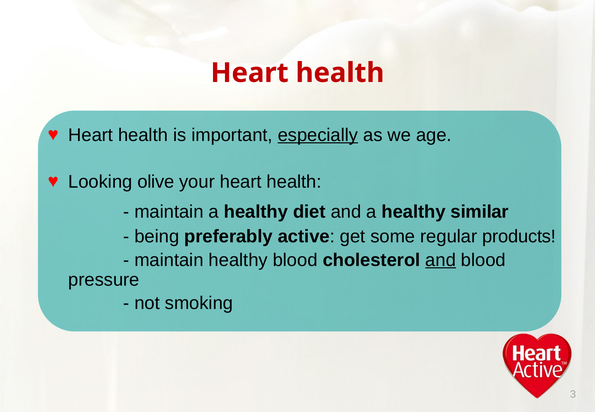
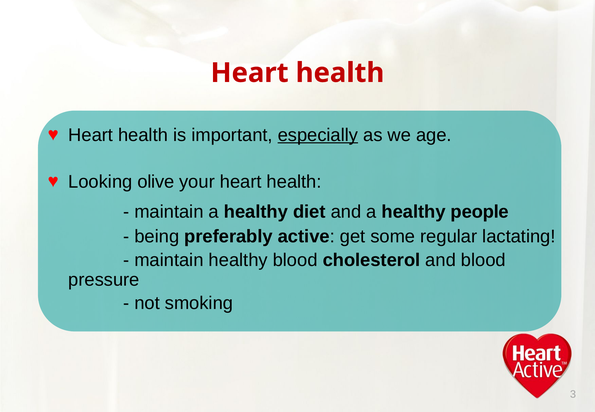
similar: similar -> people
products: products -> lactating
and at (441, 260) underline: present -> none
